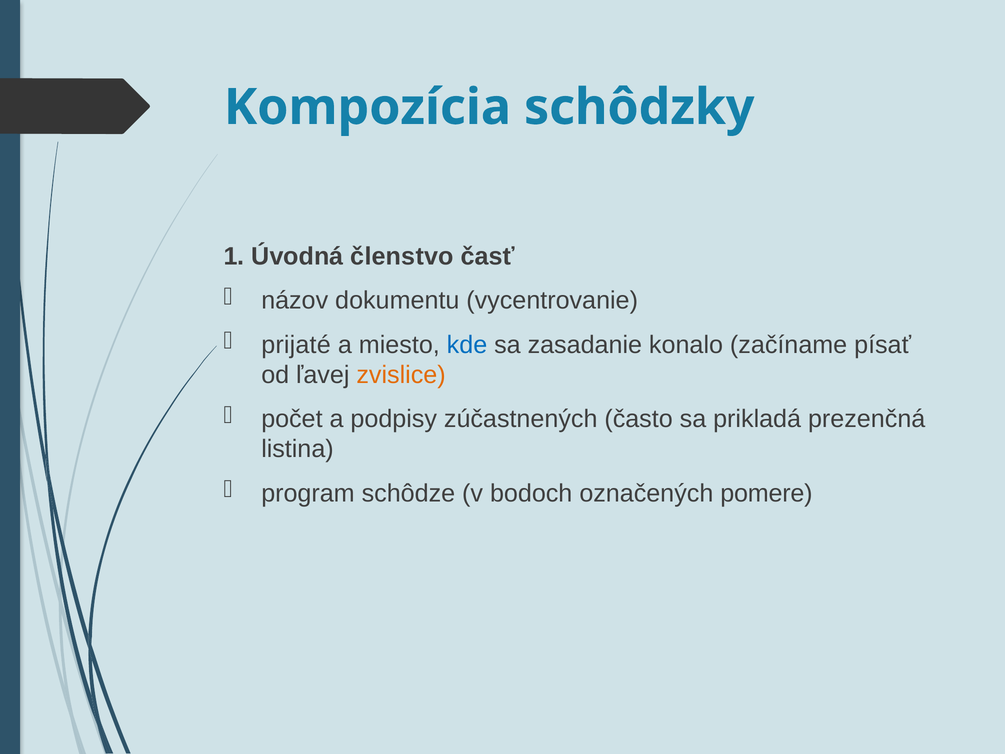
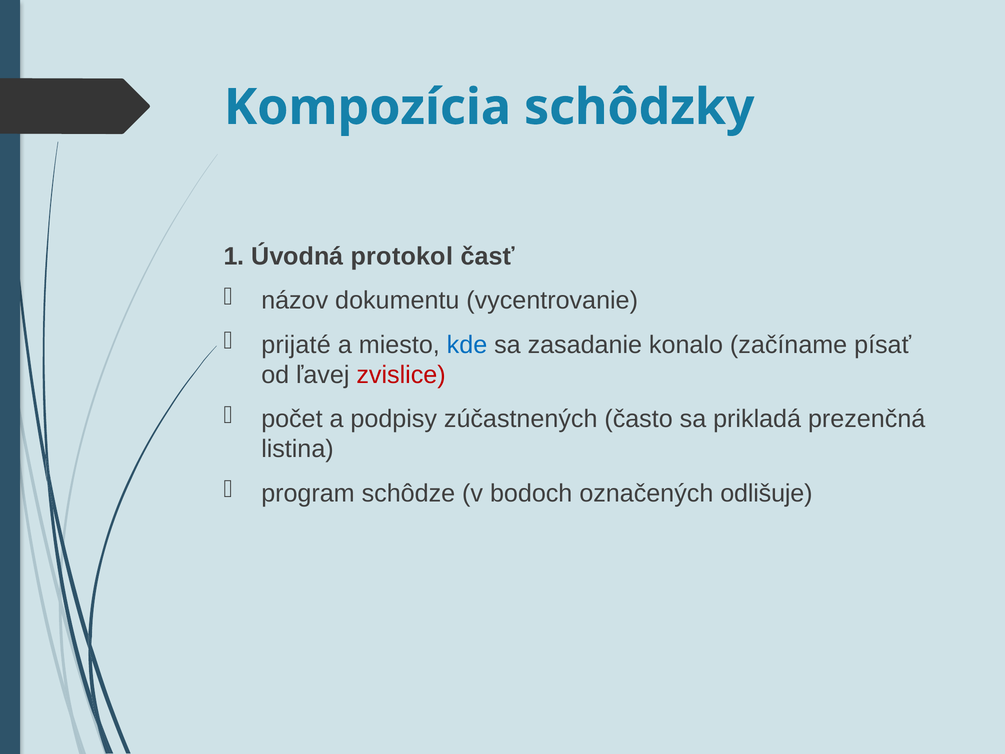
členstvo: členstvo -> protokol
zvislice colour: orange -> red
pomere: pomere -> odlišuje
